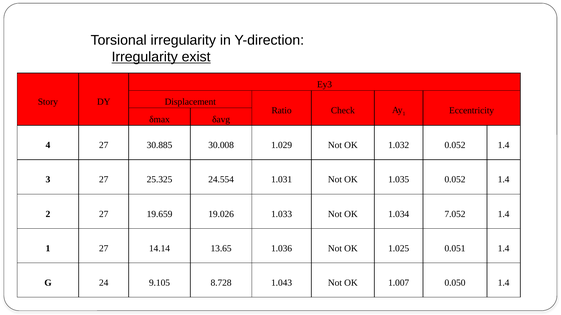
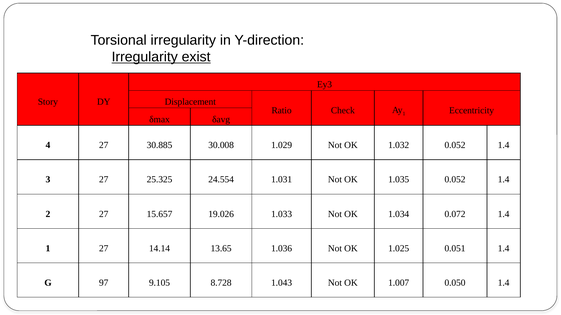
19.659: 19.659 -> 15.657
7.052: 7.052 -> 0.072
24: 24 -> 97
